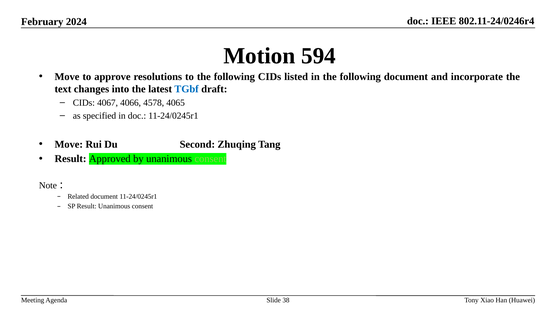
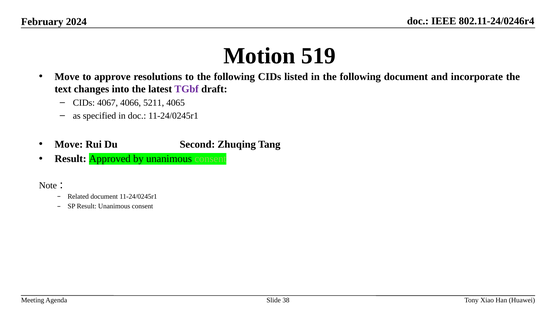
594: 594 -> 519
TGbf colour: blue -> purple
4578: 4578 -> 5211
